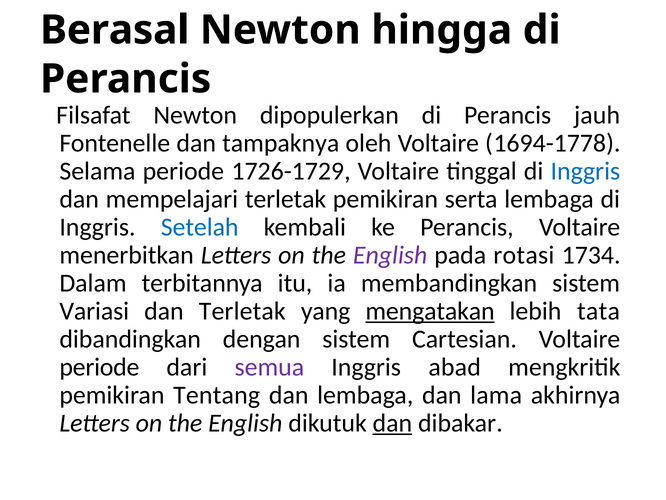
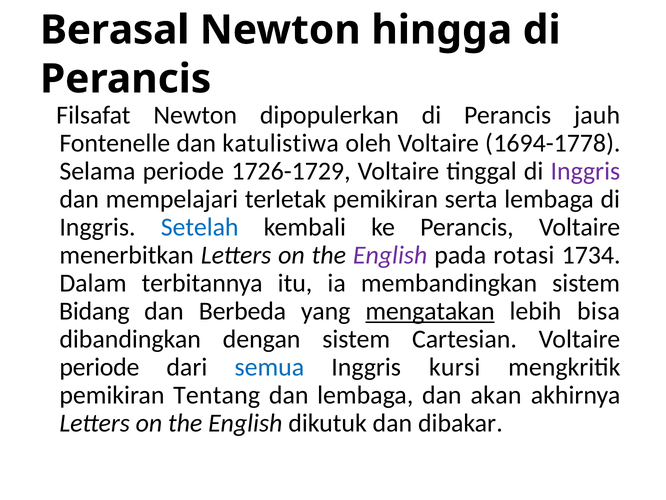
tampaknya: tampaknya -> katulistiwa
Inggris at (585, 171) colour: blue -> purple
Variasi: Variasi -> Bidang
dan Terletak: Terletak -> Berbeda
tata: tata -> bisa
semua colour: purple -> blue
abad: abad -> kursi
lama: lama -> akan
dan at (392, 423) underline: present -> none
